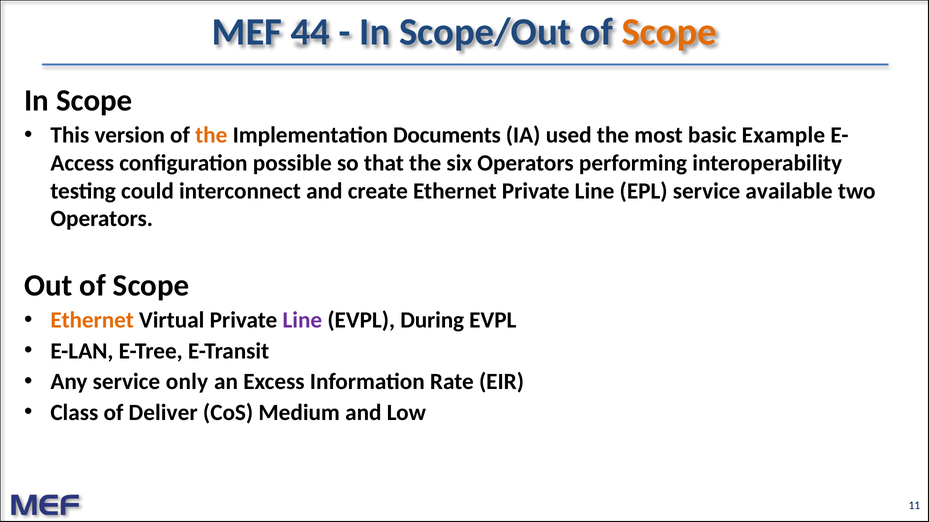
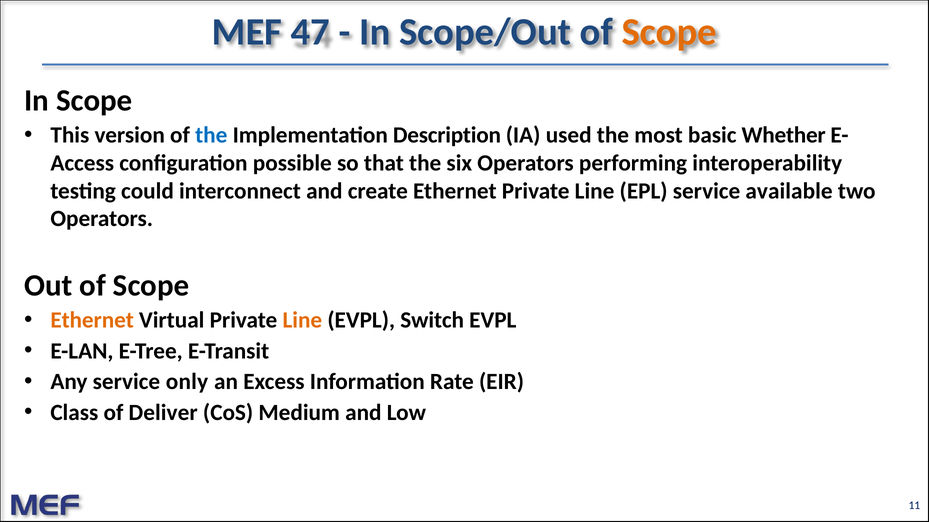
44: 44 -> 47
the at (211, 135) colour: orange -> blue
Documents: Documents -> Description
Example: Example -> Whether
Line at (302, 321) colour: purple -> orange
During: During -> Switch
